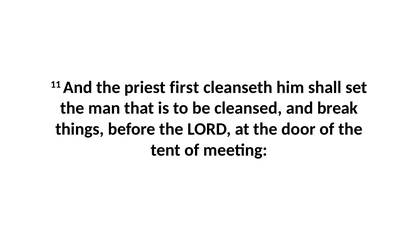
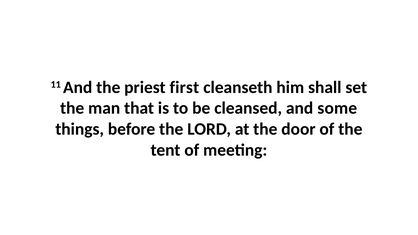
break: break -> some
